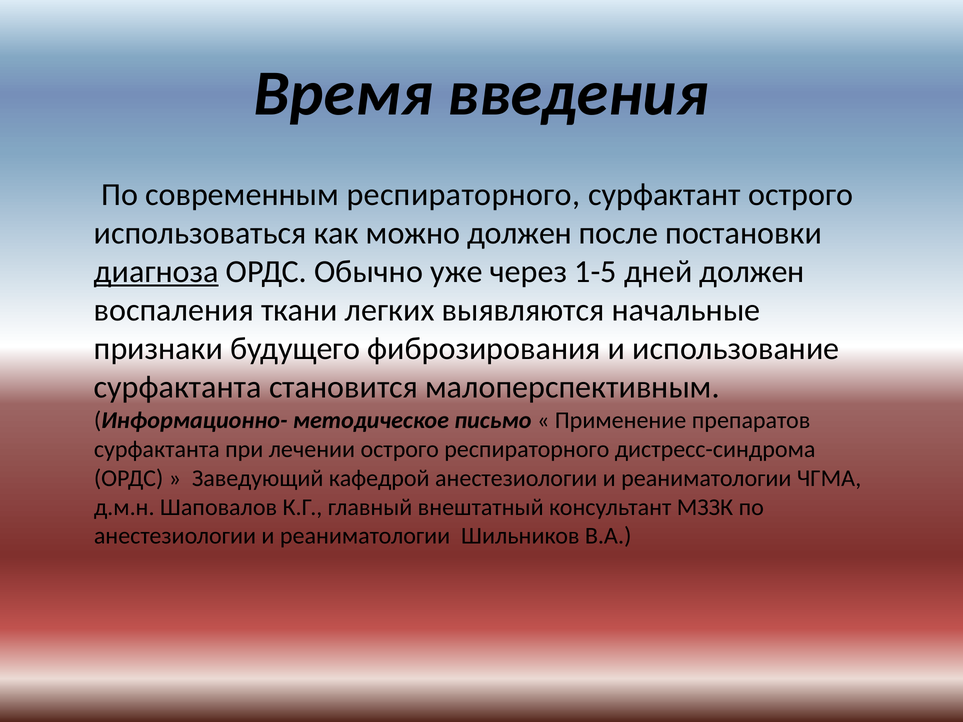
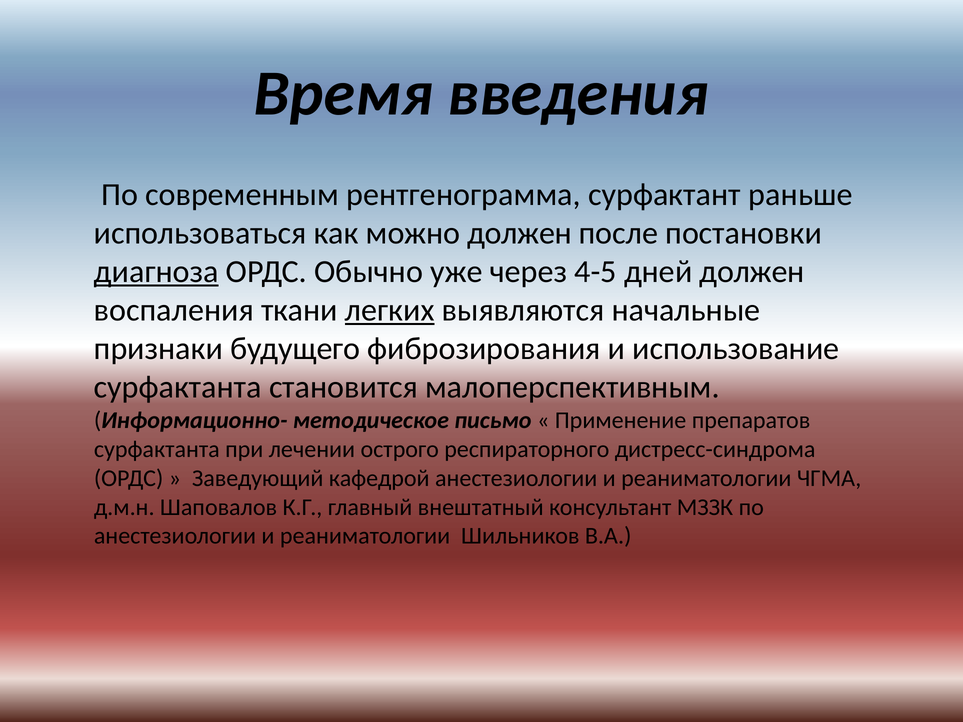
современным респираторного: респираторного -> рентгенограмма
сурфактант острого: острого -> раньше
1-5: 1-5 -> 4-5
легких underline: none -> present
